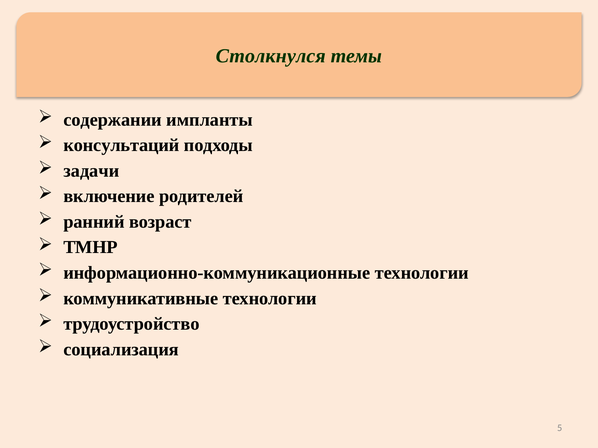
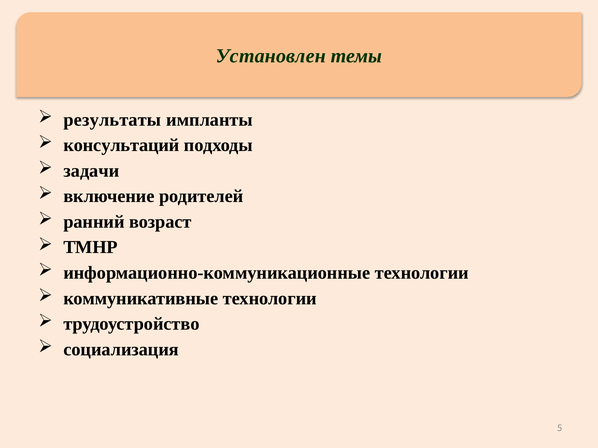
Столкнулся: Столкнулся -> Установлен
содержании: содержании -> результаты
